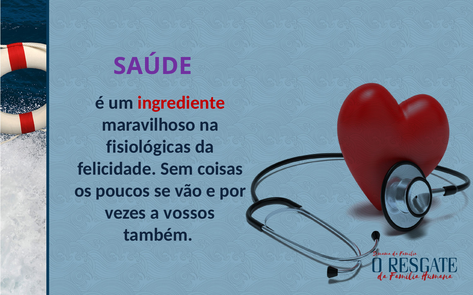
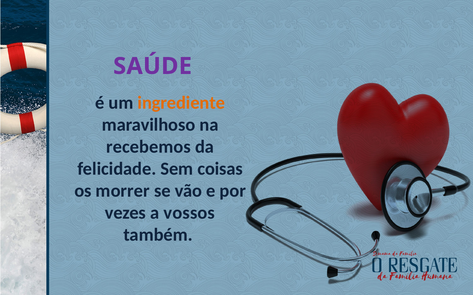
ingrediente colour: red -> orange
fisiológicas: fisiológicas -> recebemos
poucos: poucos -> morrer
